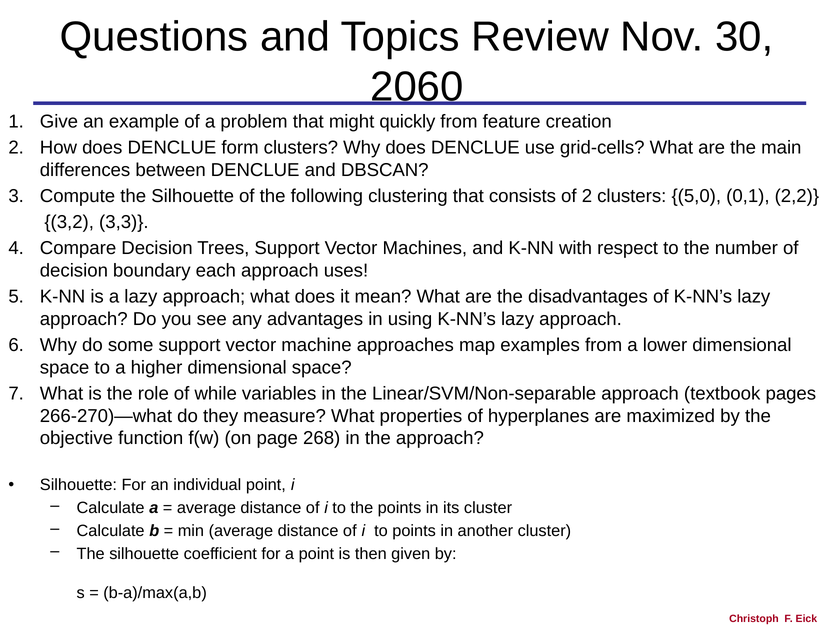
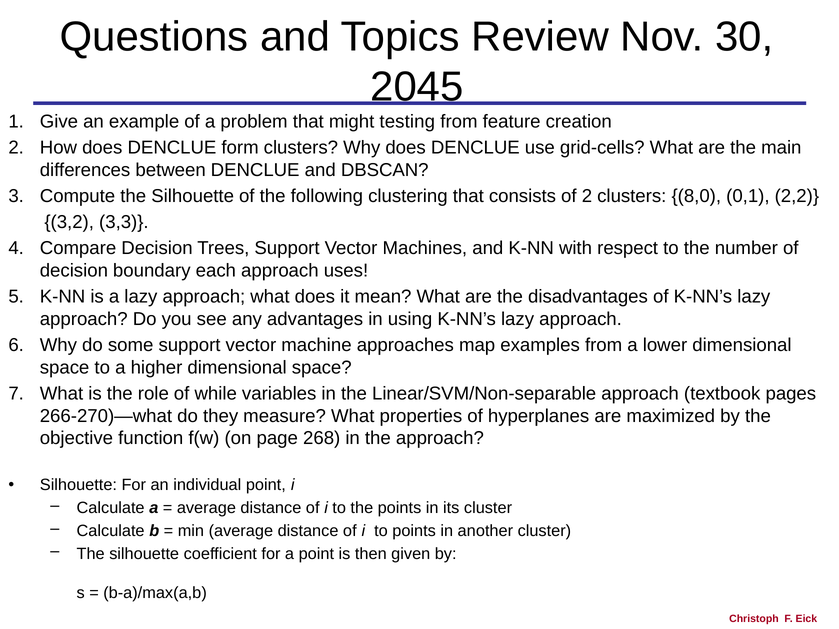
2060: 2060 -> 2045
quickly: quickly -> testing
5,0: 5,0 -> 8,0
